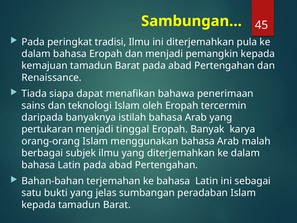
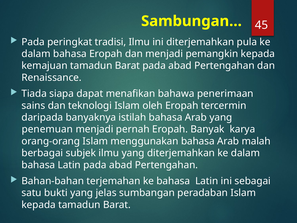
pertukaran: pertukaran -> penemuan
tinggal: tinggal -> pernah
